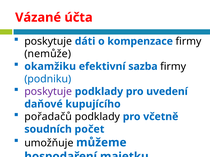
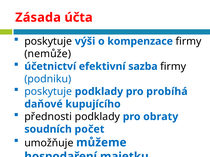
Vázané: Vázané -> Zásada
dáti: dáti -> výši
okamžiku: okamžiku -> účetnictví
poskytuje at (48, 92) colour: purple -> blue
uvedení: uvedení -> probíhá
pořadačů: pořadačů -> přednosti
včetně: včetně -> obraty
